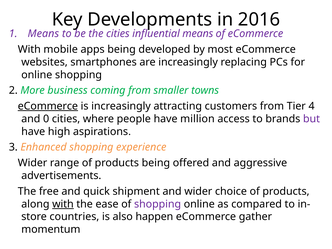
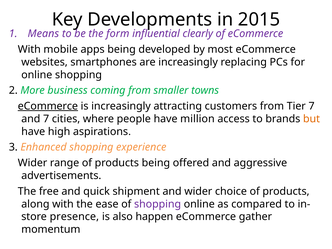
2016: 2016 -> 2015
the cities: cities -> form
influential means: means -> clearly
Tier 4: 4 -> 7
and 0: 0 -> 7
but colour: purple -> orange
with at (63, 204) underline: present -> none
countries: countries -> presence
